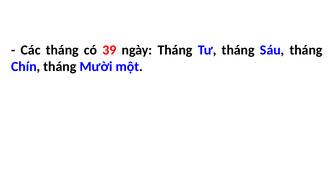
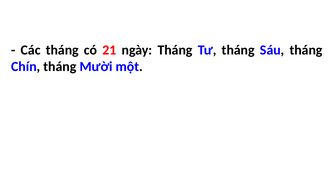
39: 39 -> 21
